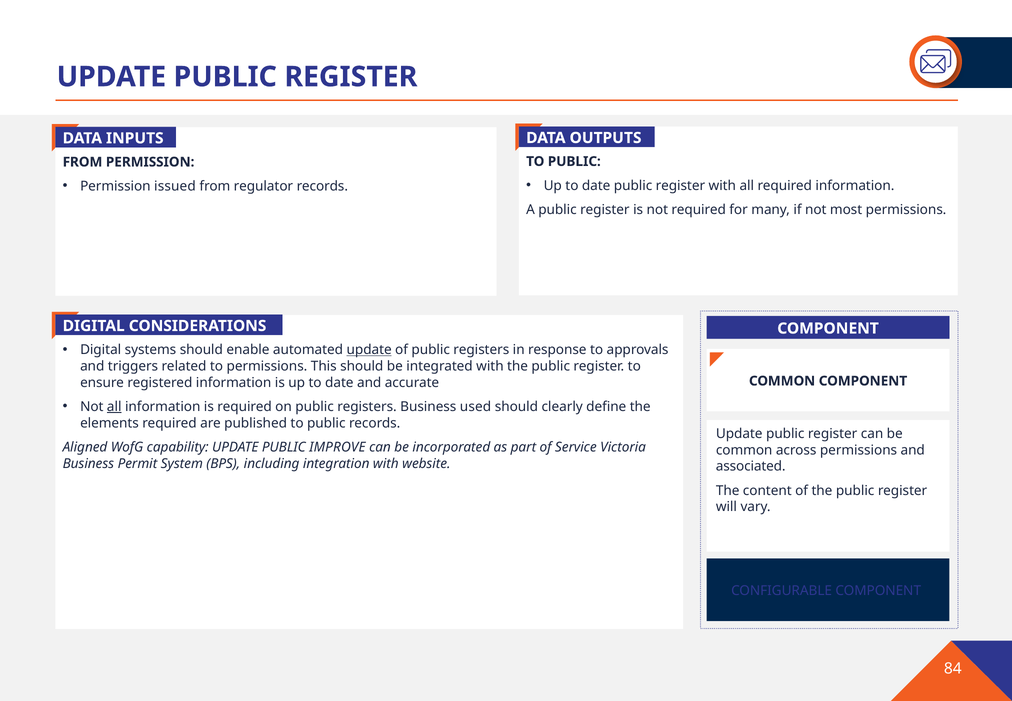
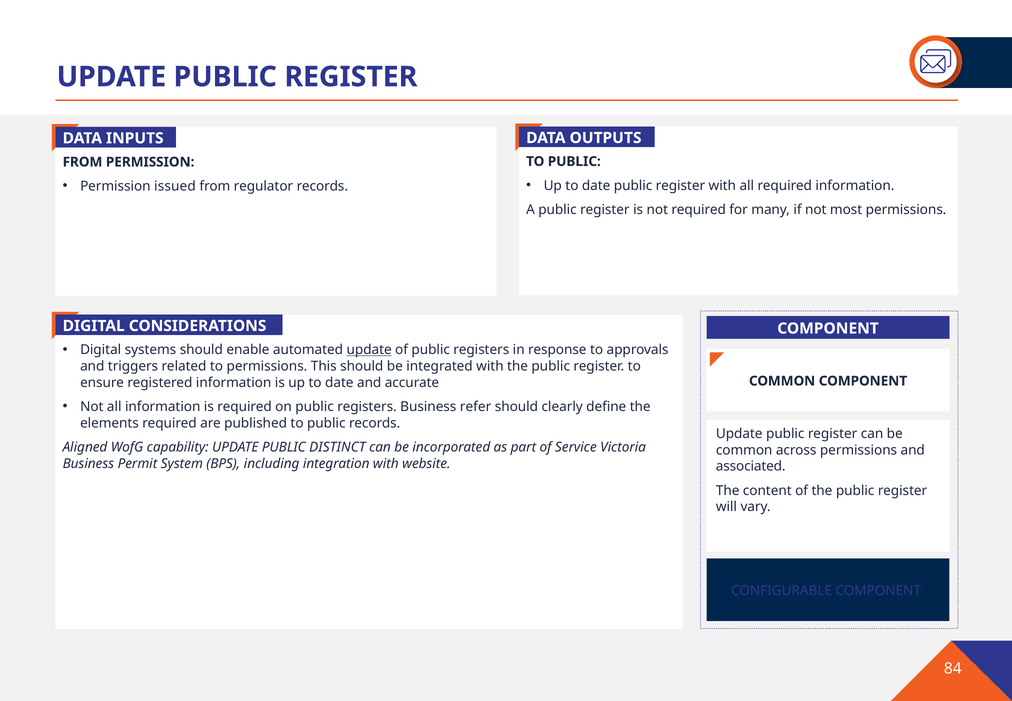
all at (114, 406) underline: present -> none
used: used -> refer
IMPROVE: IMPROVE -> DISTINCT
